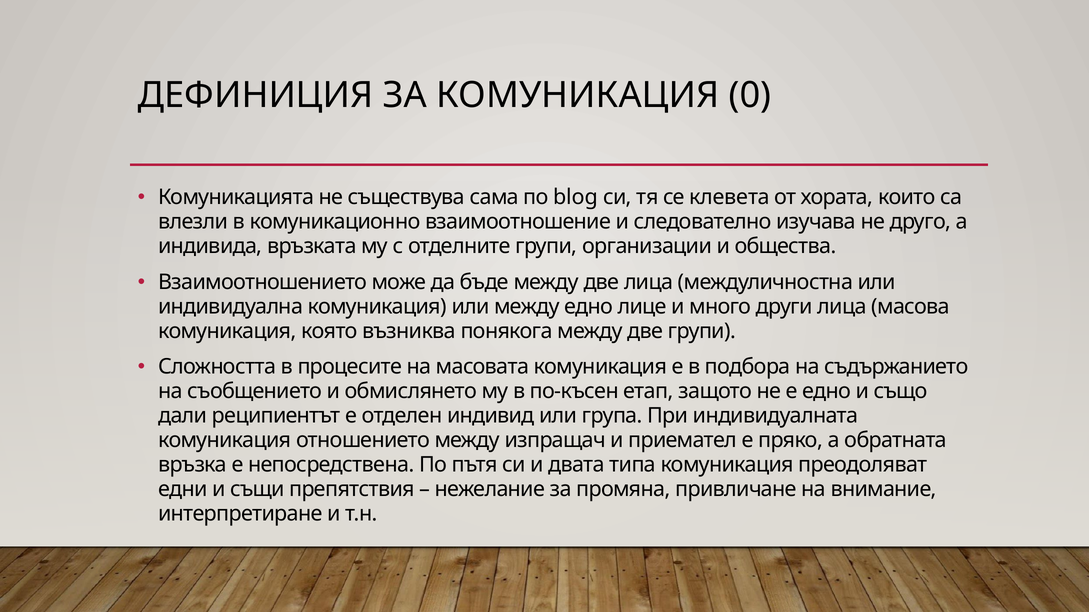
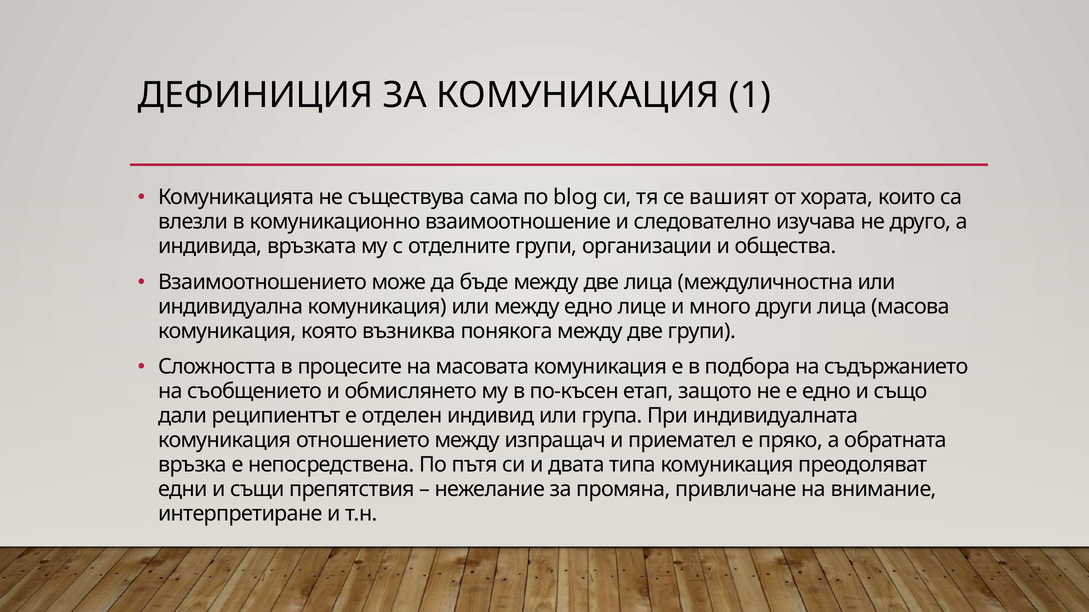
0: 0 -> 1
клевета: клевета -> вашият
